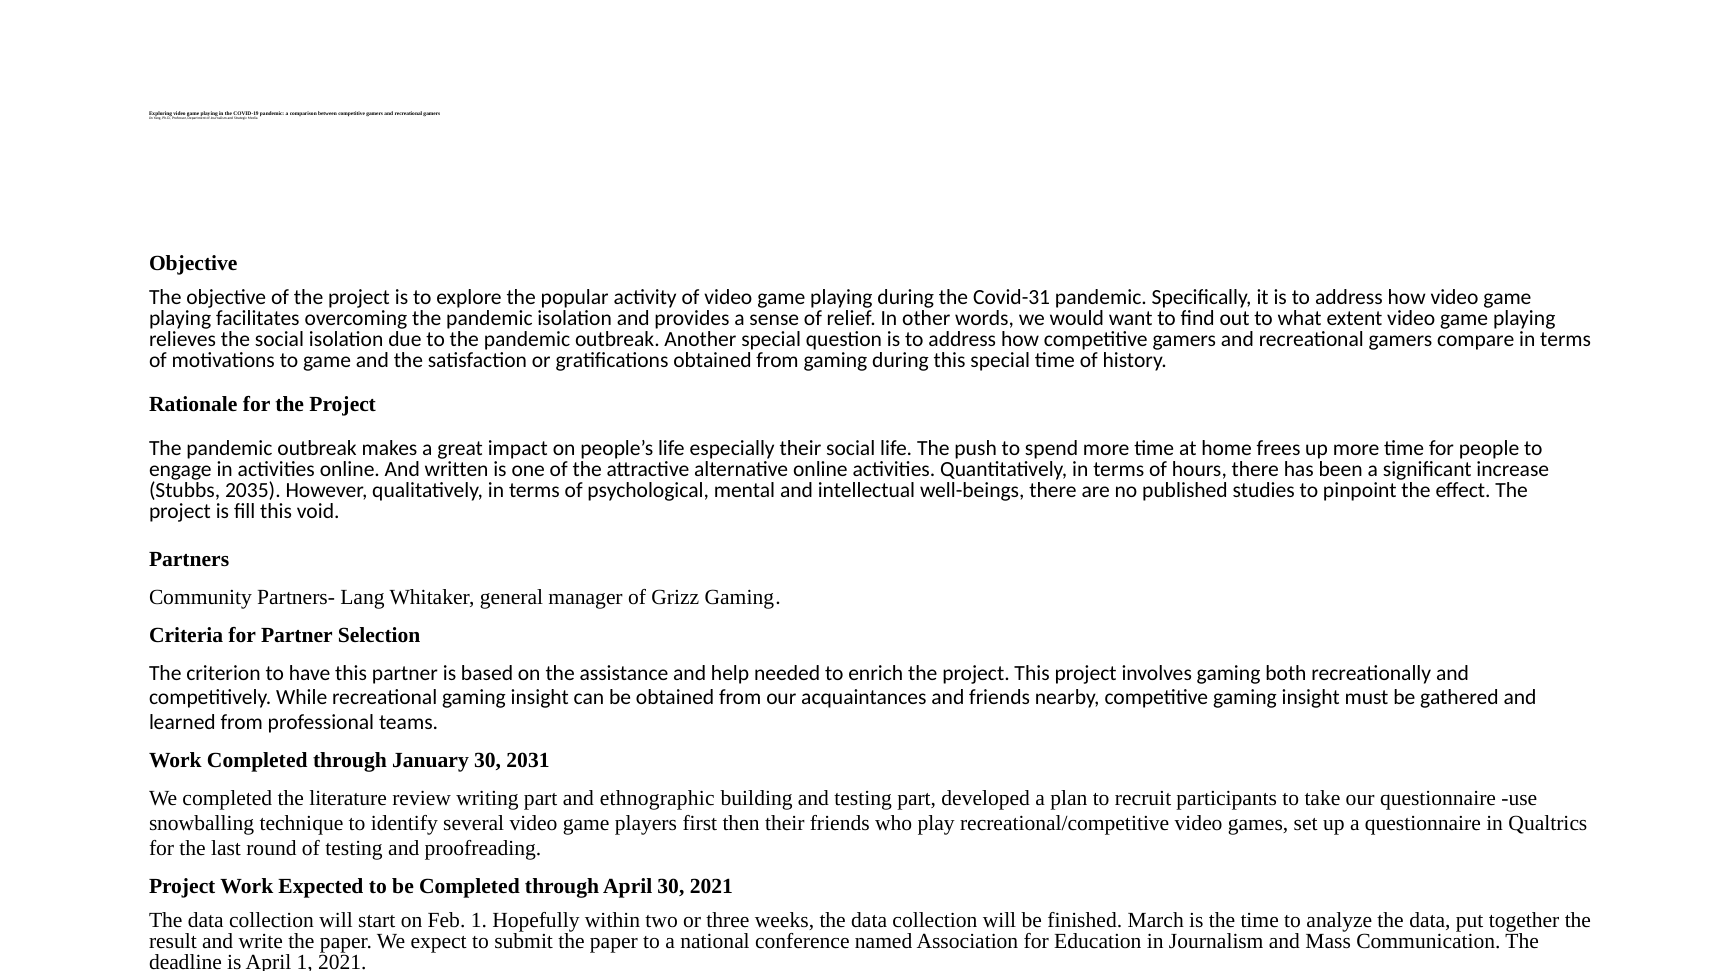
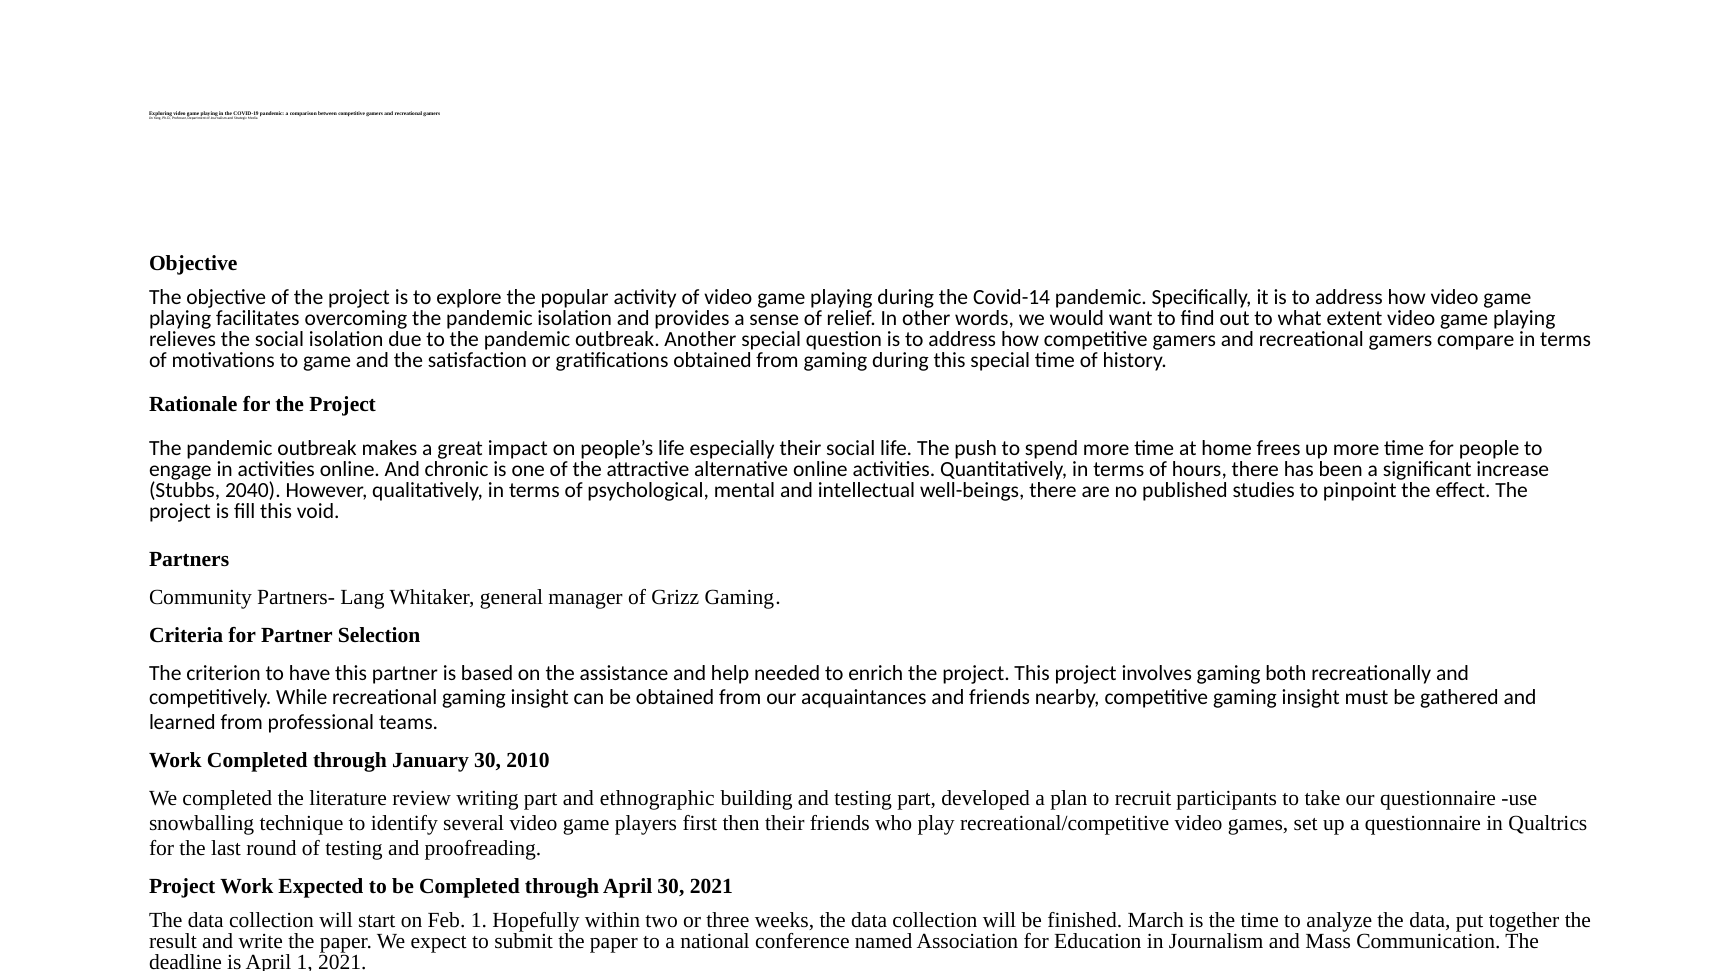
Covid-31: Covid-31 -> Covid-14
written: written -> chronic
2035: 2035 -> 2040
2031: 2031 -> 2010
